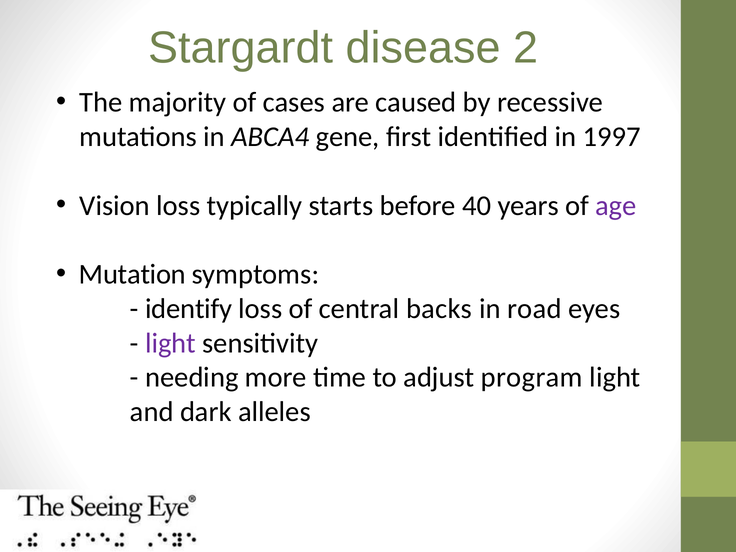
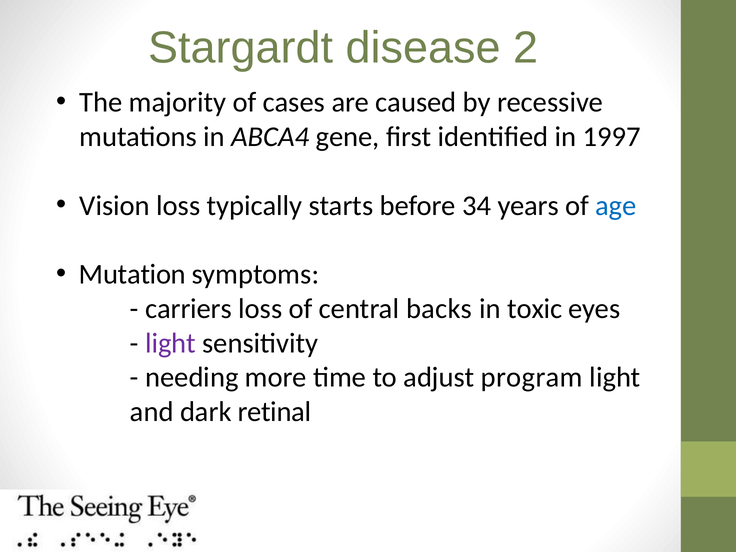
40: 40 -> 34
age colour: purple -> blue
identify: identify -> carriers
road: road -> toxic
alleles: alleles -> retinal
